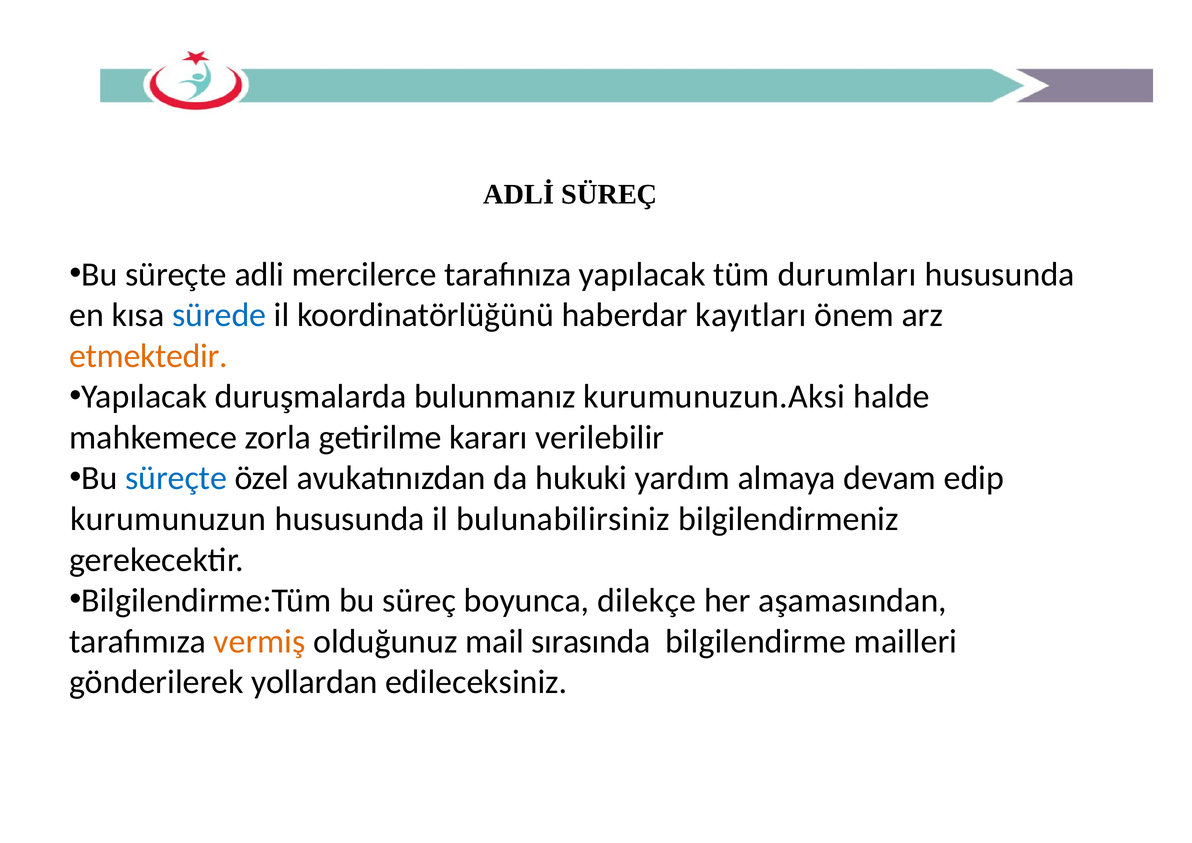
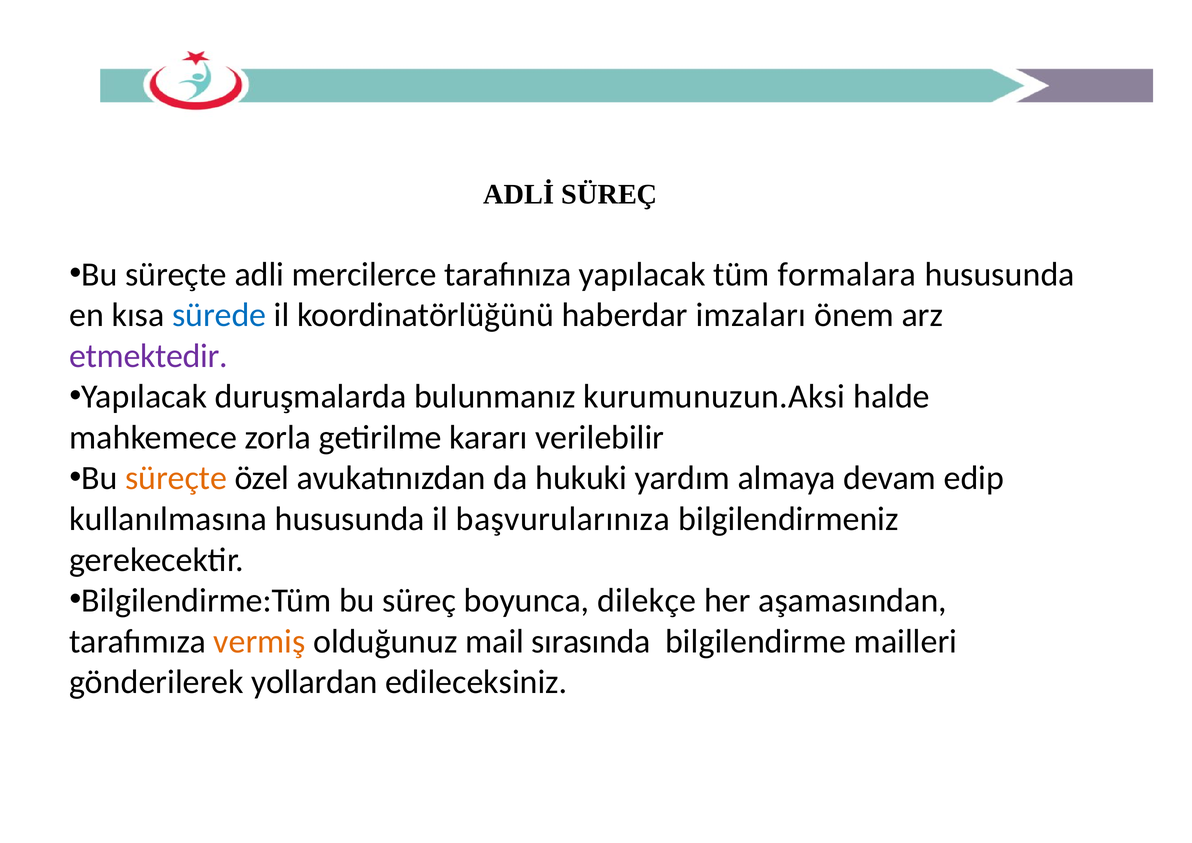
durumları: durumları -> formalara
kayıtları: kayıtları -> imzaları
etmektedir colour: orange -> purple
süreçte at (176, 478) colour: blue -> orange
kurumunuzun: kurumunuzun -> kullanılmasına
bulunabilirsiniz: bulunabilirsiniz -> başvurularınıza
